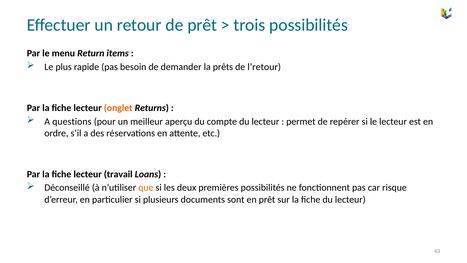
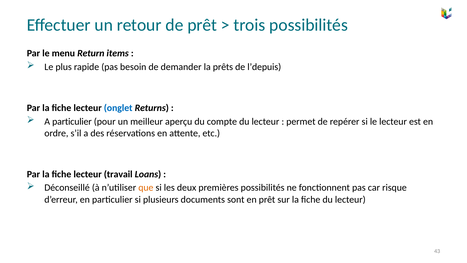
l’retour: l’retour -> l’depuis
onglet colour: orange -> blue
A questions: questions -> particulier
